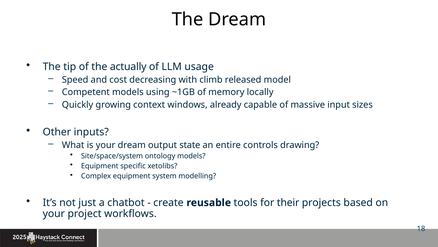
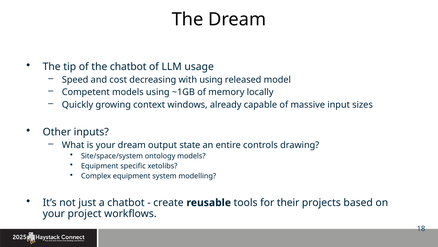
the actually: actually -> chatbot
with climb: climb -> using
